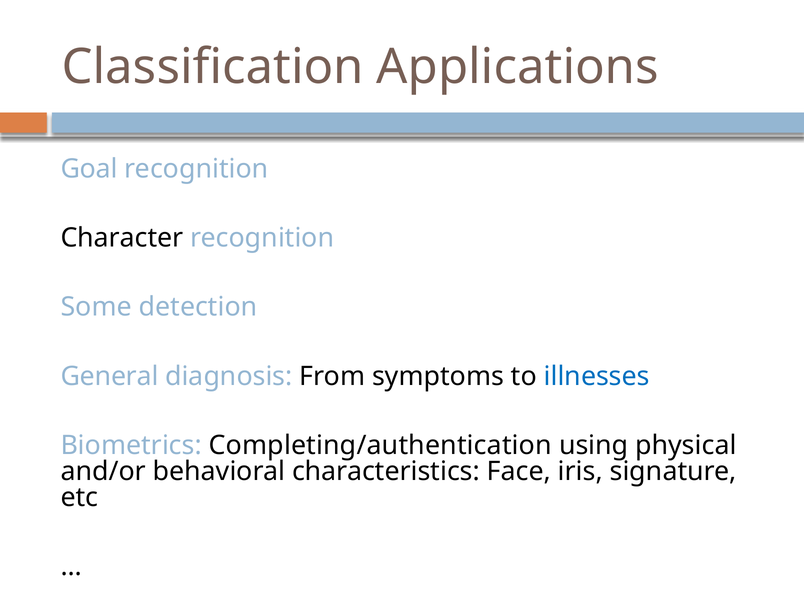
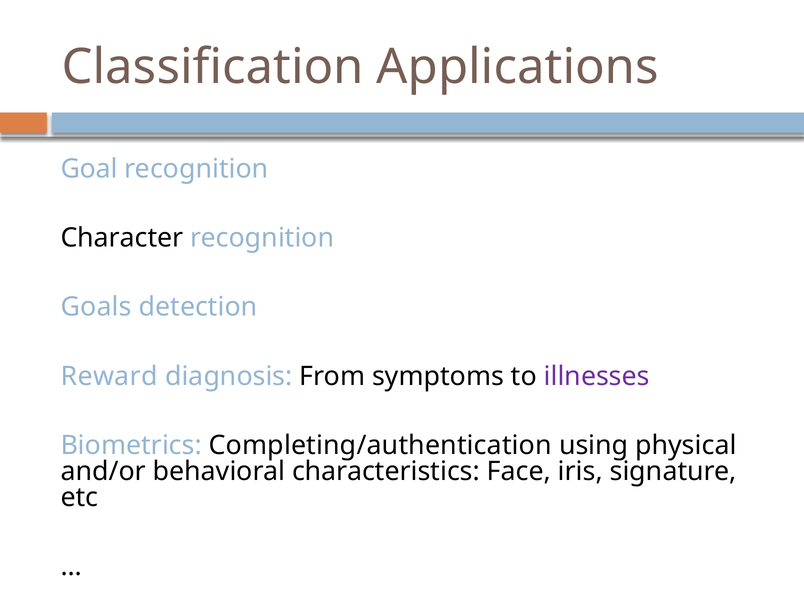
Some: Some -> Goals
General: General -> Reward
illnesses colour: blue -> purple
